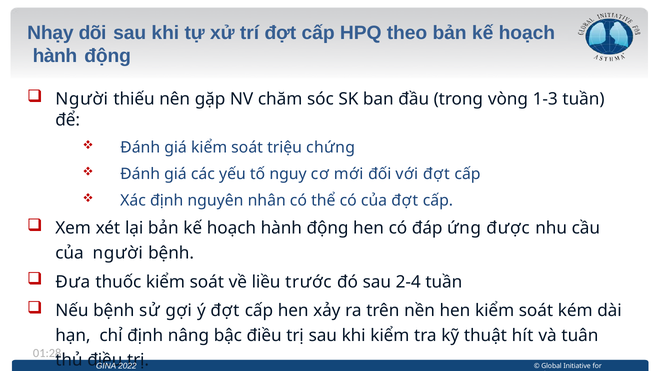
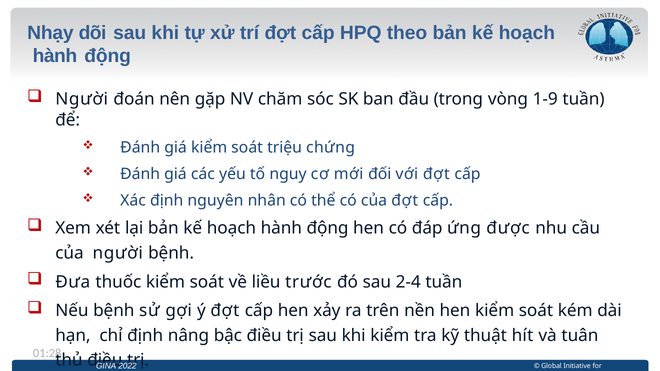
thiếu: thiếu -> đoán
1-3: 1-3 -> 1-9
